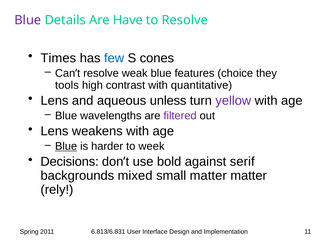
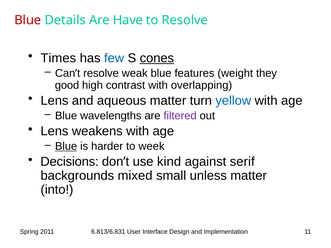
Blue at (28, 20) colour: purple -> red
cones underline: none -> present
choice: choice -> weight
tools: tools -> good
quantitative: quantitative -> overlapping
aqueous unless: unless -> matter
yellow colour: purple -> blue
bold: bold -> kind
small matter: matter -> unless
rely: rely -> into
